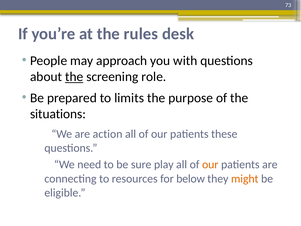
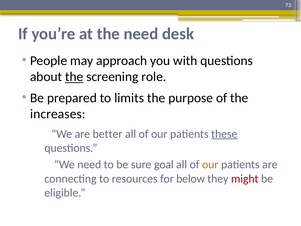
the rules: rules -> need
situations: situations -> increases
action: action -> better
these underline: none -> present
play: play -> goal
might colour: orange -> red
